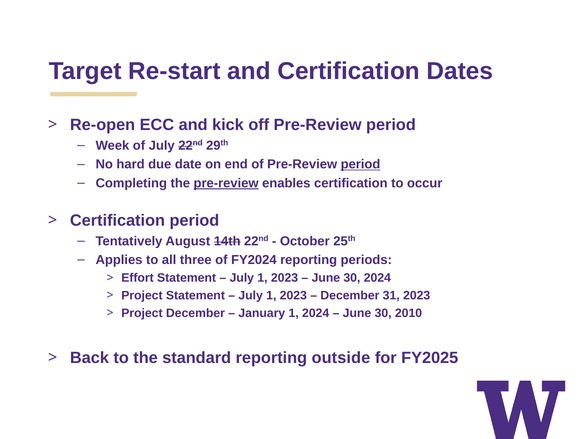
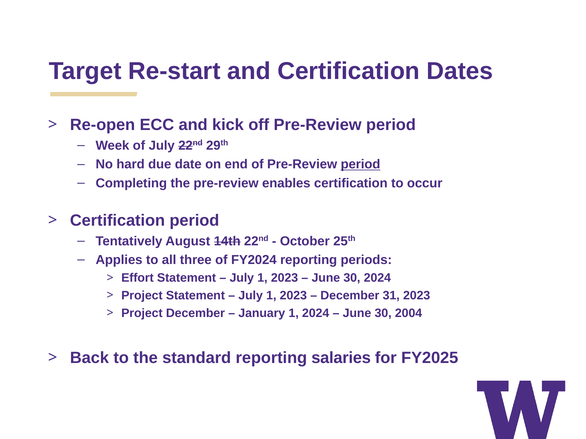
pre-review at (226, 183) underline: present -> none
2010: 2010 -> 2004
outside: outside -> salaries
